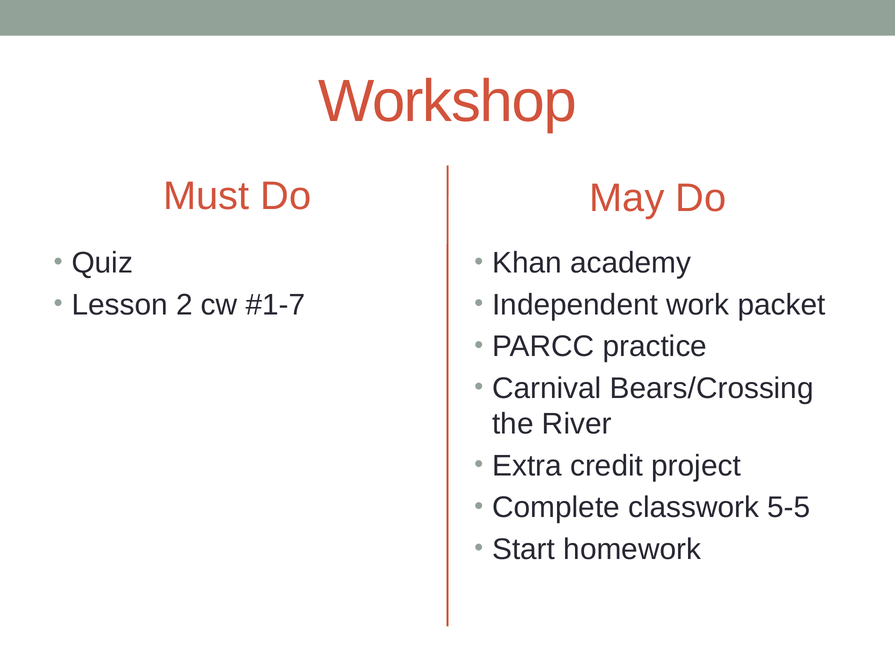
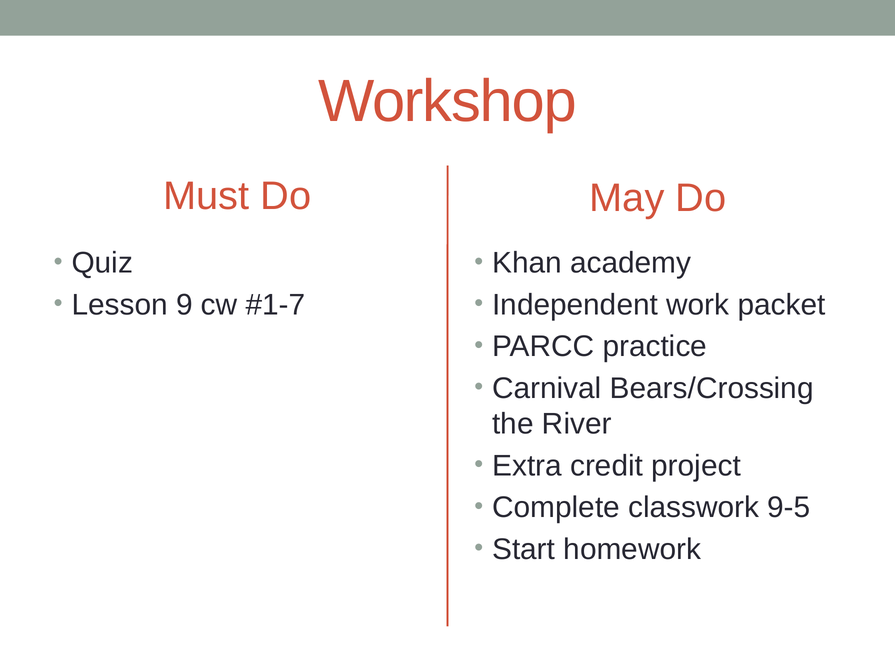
2: 2 -> 9
5-5: 5-5 -> 9-5
